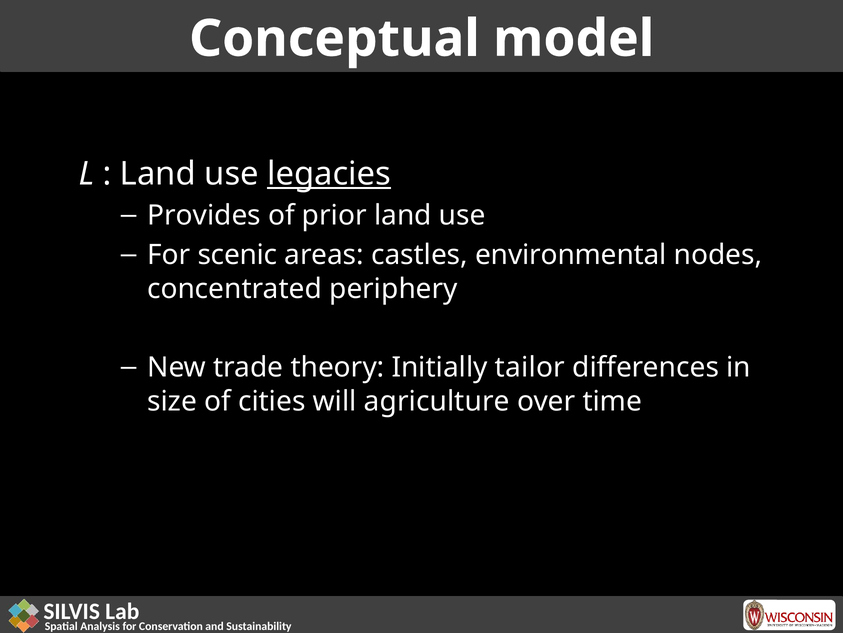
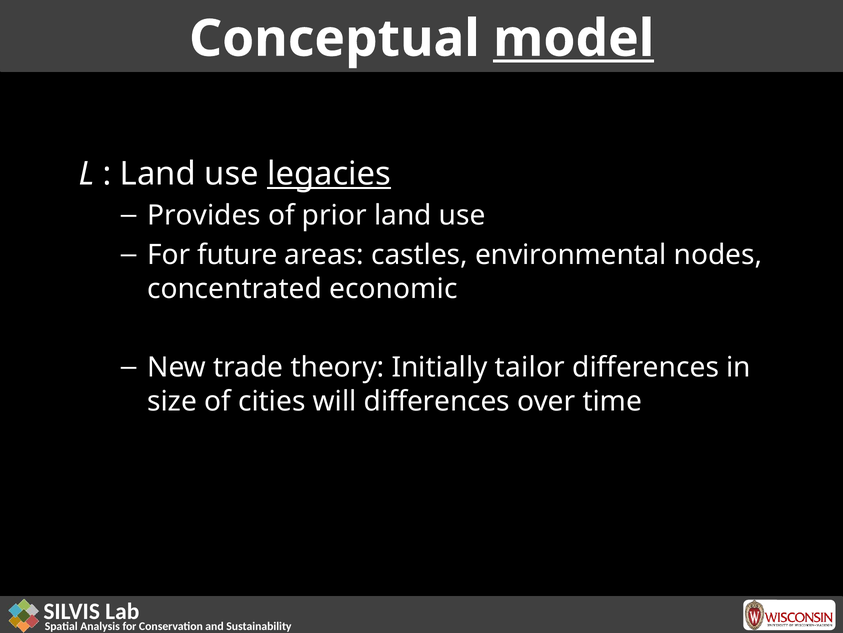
model underline: none -> present
scenic: scenic -> future
periphery: periphery -> economic
will agriculture: agriculture -> differences
